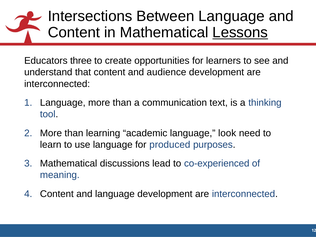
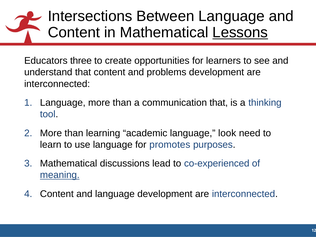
audience: audience -> problems
communication text: text -> that
produced: produced -> promotes
meaning underline: none -> present
